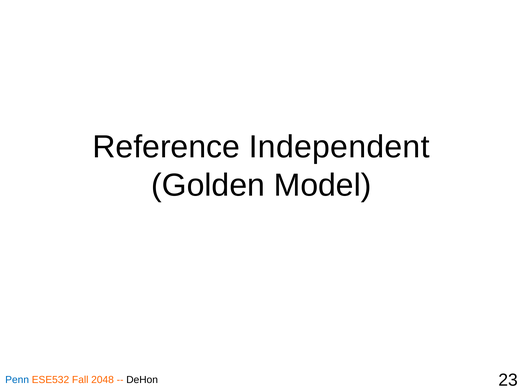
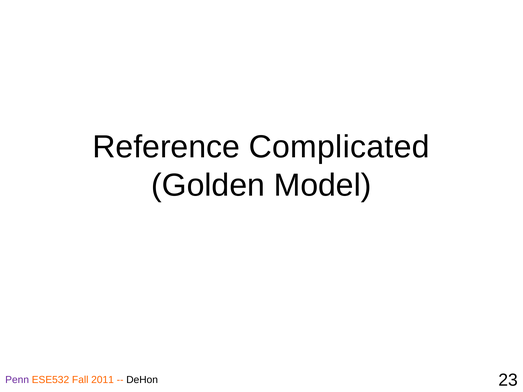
Independent: Independent -> Complicated
Penn colour: blue -> purple
2048: 2048 -> 2011
